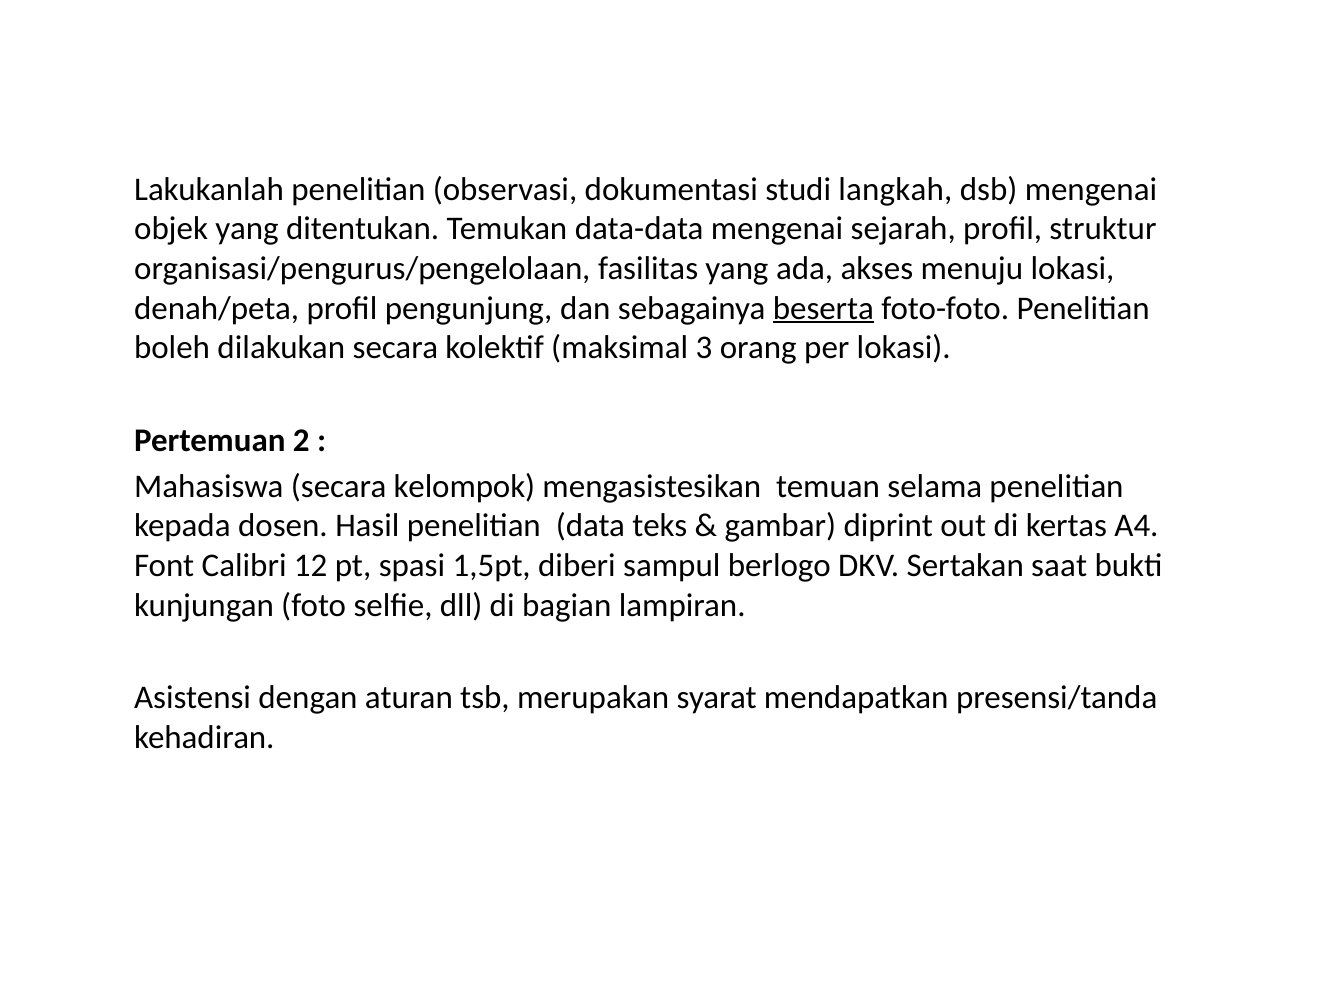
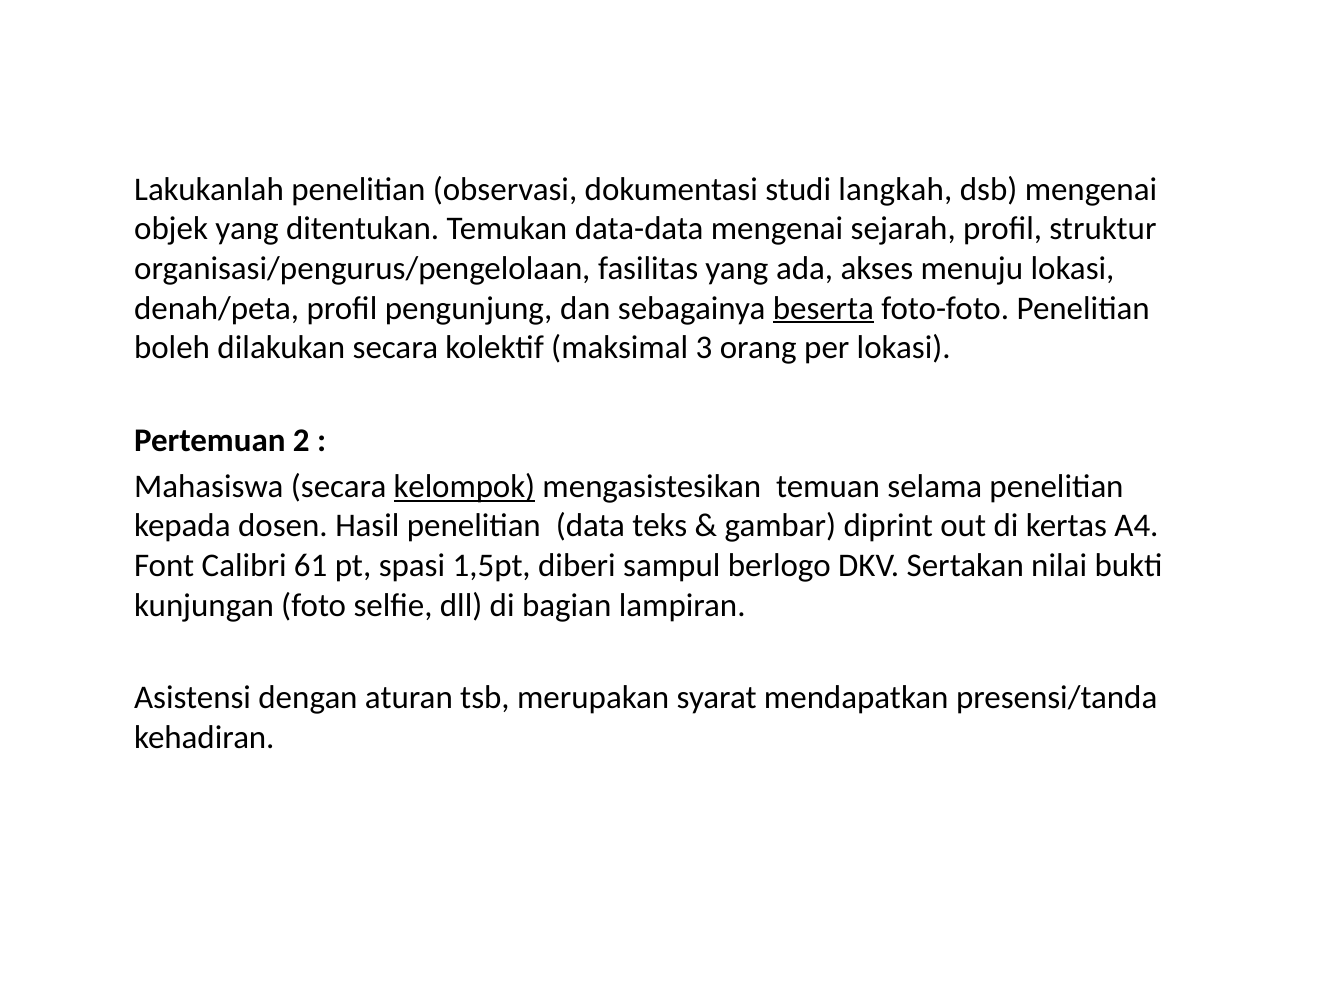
kelompok underline: none -> present
12: 12 -> 61
saat: saat -> nilai
